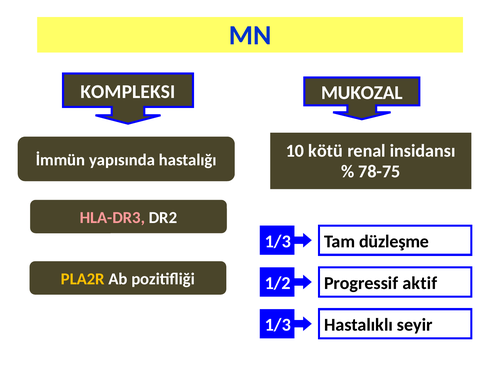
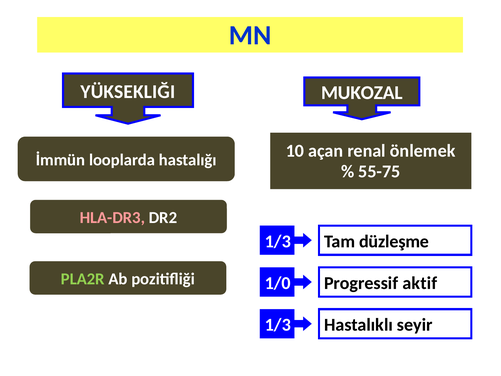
KOMPLEKSI: KOMPLEKSI -> YÜKSEKLIĞI
kötü: kötü -> açan
insidansı: insidansı -> önlemek
yapısında: yapısında -> looplarda
78-75: 78-75 -> 55-75
PLA2R colour: yellow -> light green
1/2: 1/2 -> 1/0
